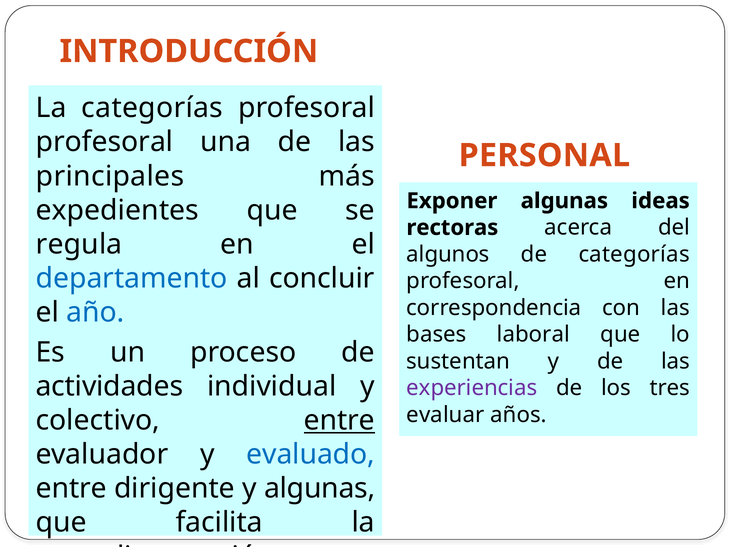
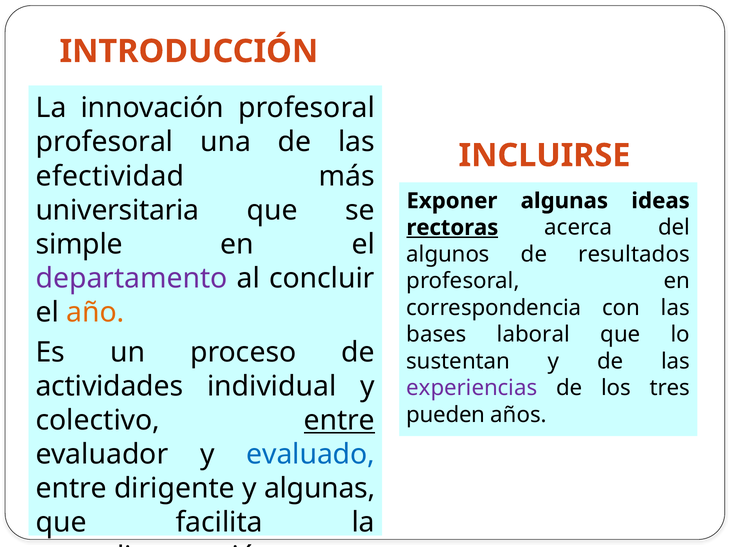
La categorías: categorías -> innovación
PERSONAL: PERSONAL -> INCLUIRSE
principales: principales -> efectividad
expedientes: expedientes -> universitaria
rectoras underline: none -> present
regula: regula -> simple
de categorías: categorías -> resultados
departamento colour: blue -> purple
año colour: blue -> orange
evaluar: evaluar -> pueden
